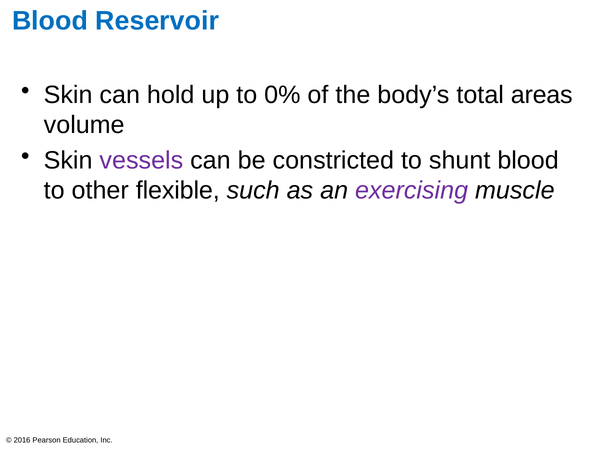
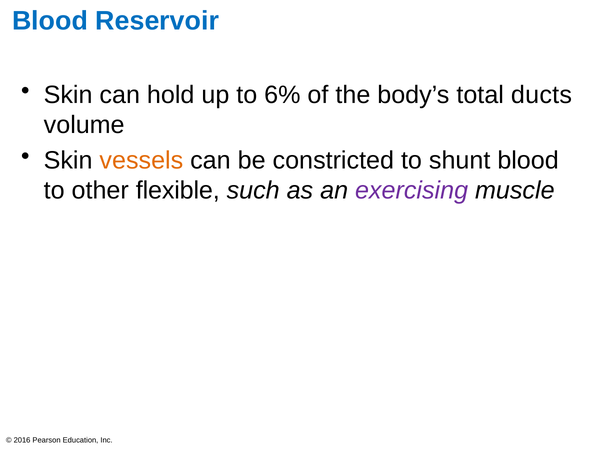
0%: 0% -> 6%
areas: areas -> ducts
vessels colour: purple -> orange
